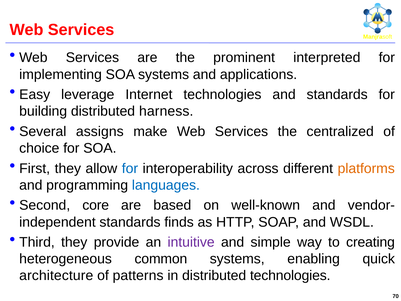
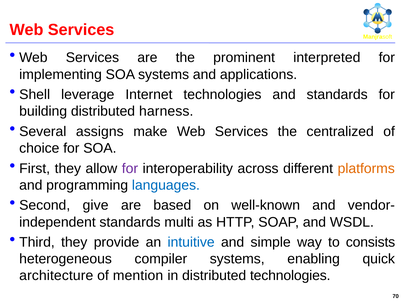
Easy: Easy -> Shell
for at (130, 168) colour: blue -> purple
core: core -> give
finds: finds -> multi
intuitive colour: purple -> blue
creating: creating -> consists
common: common -> compiler
patterns: patterns -> mention
